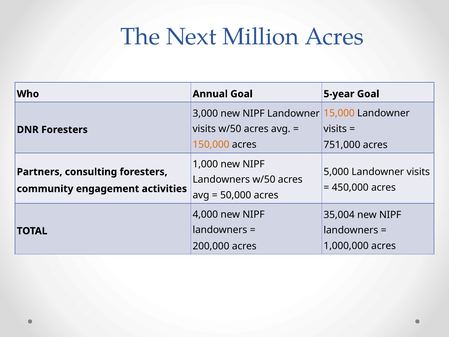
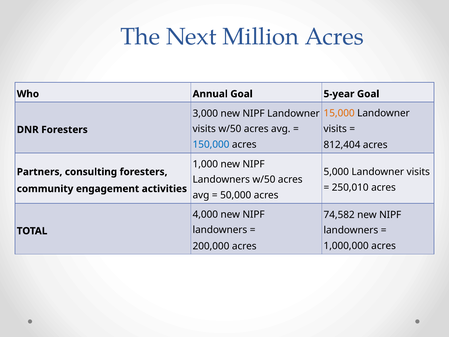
150,000 colour: orange -> blue
751,000: 751,000 -> 812,404
450,000: 450,000 -> 250,010
35,004: 35,004 -> 74,582
